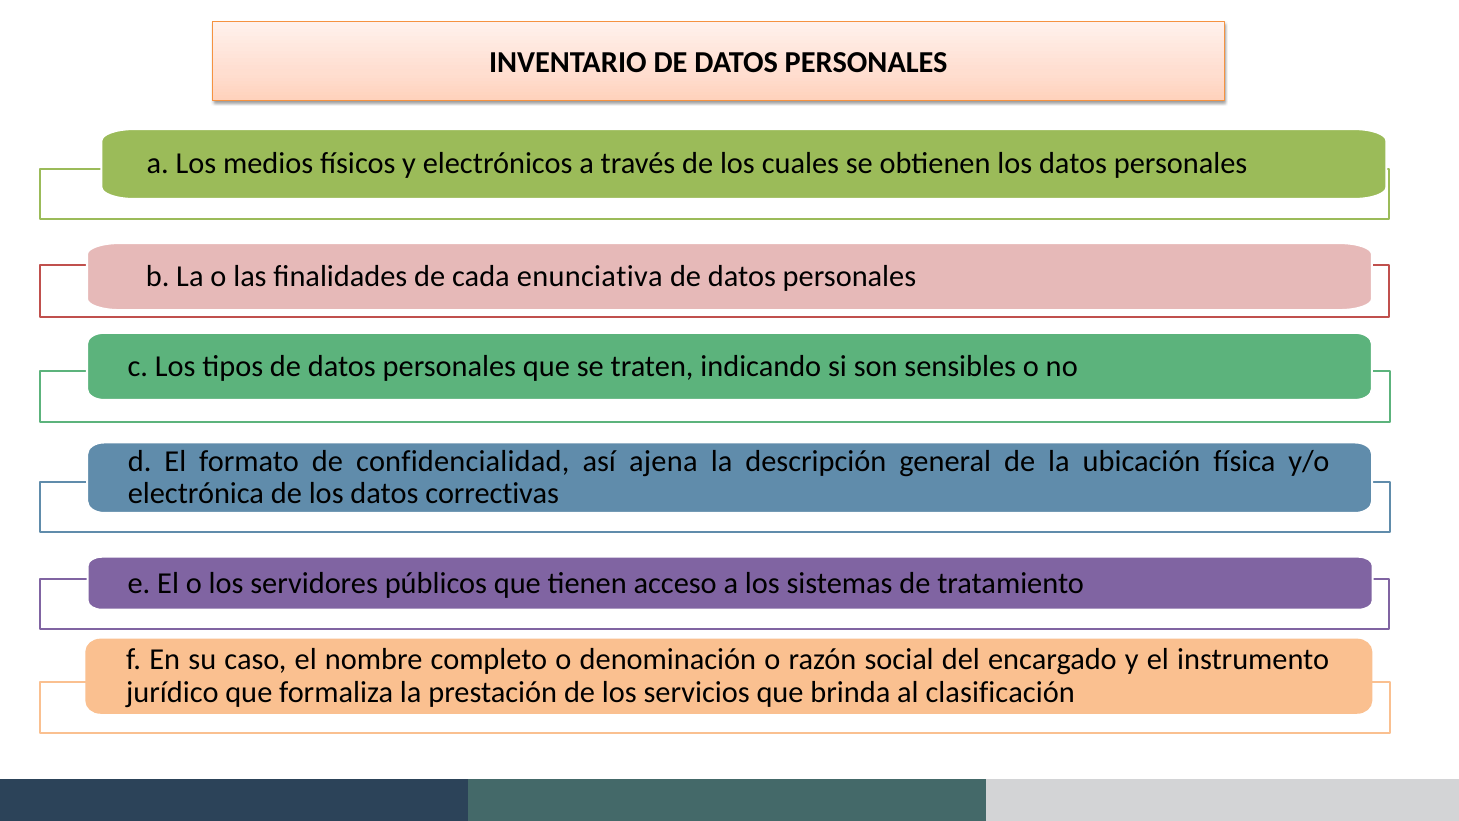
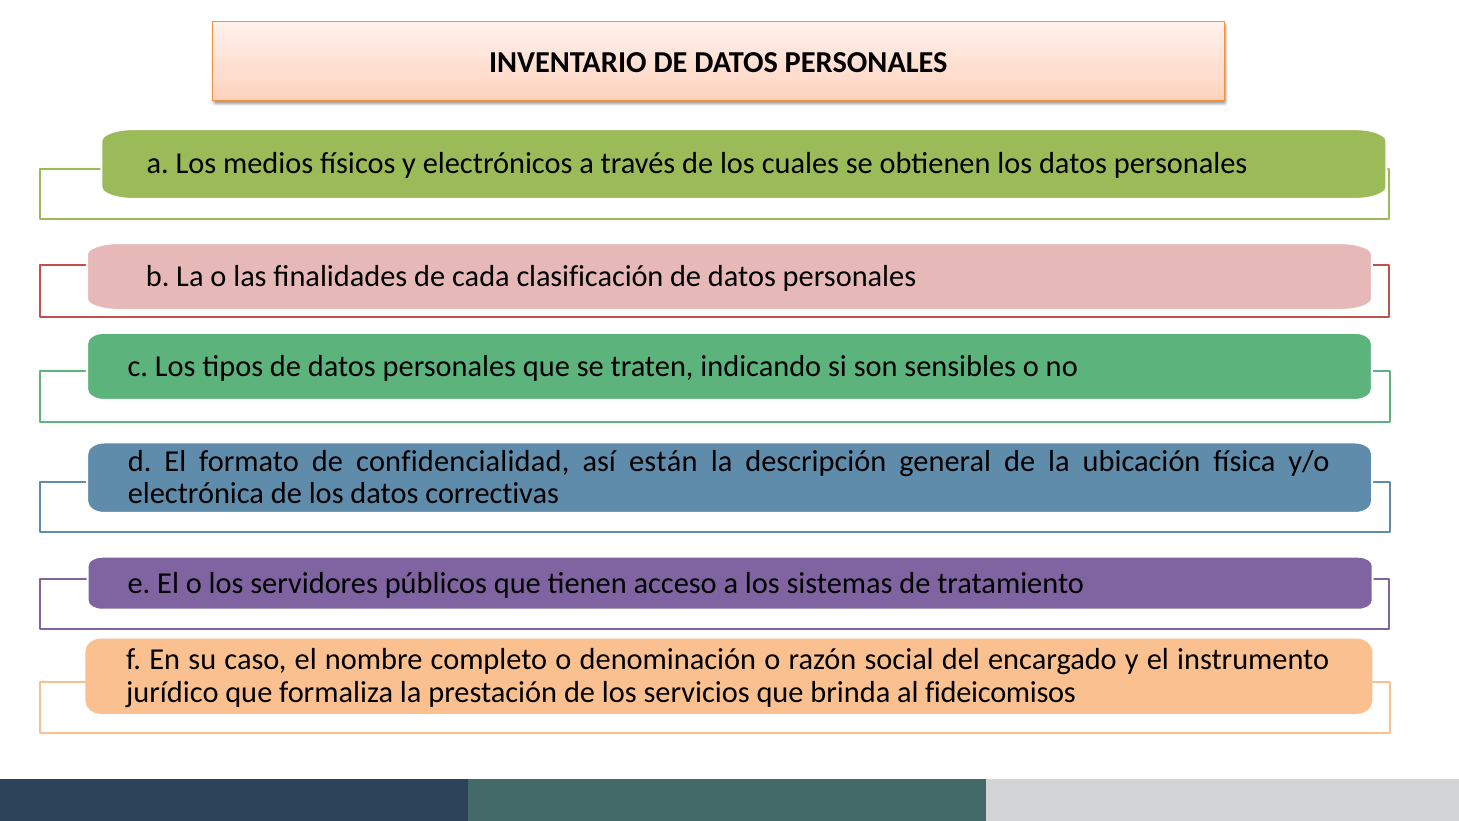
enunciativa: enunciativa -> clasificación
ajena: ajena -> están
clasificación: clasificación -> fideicomisos
